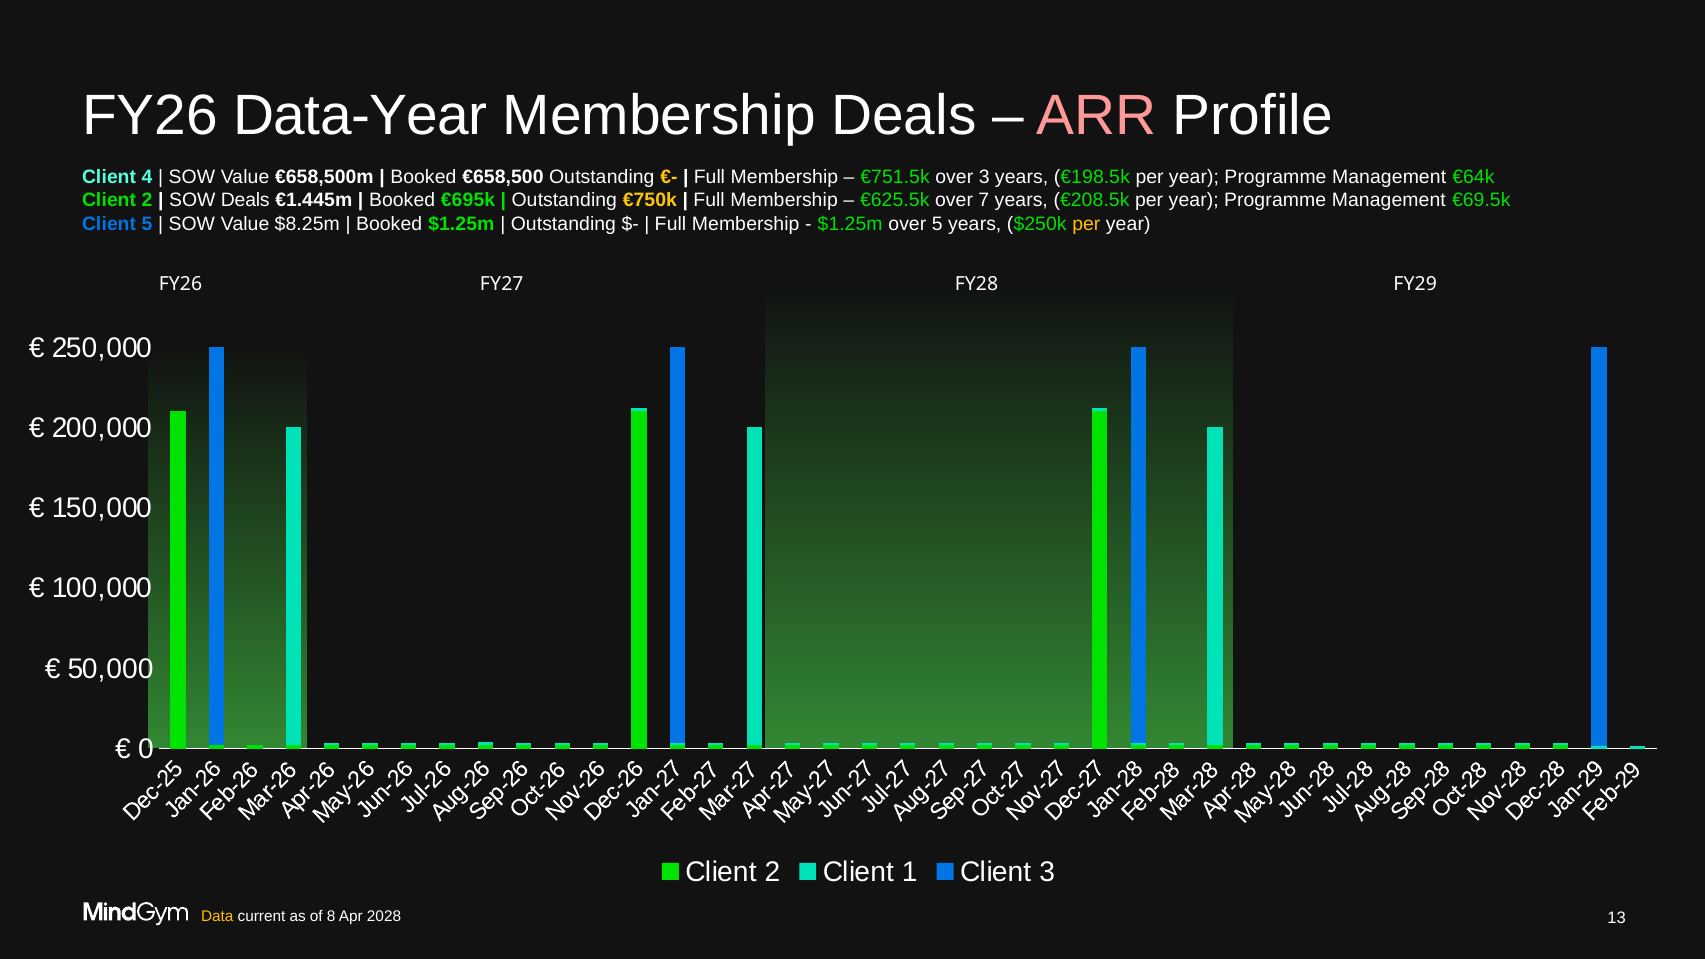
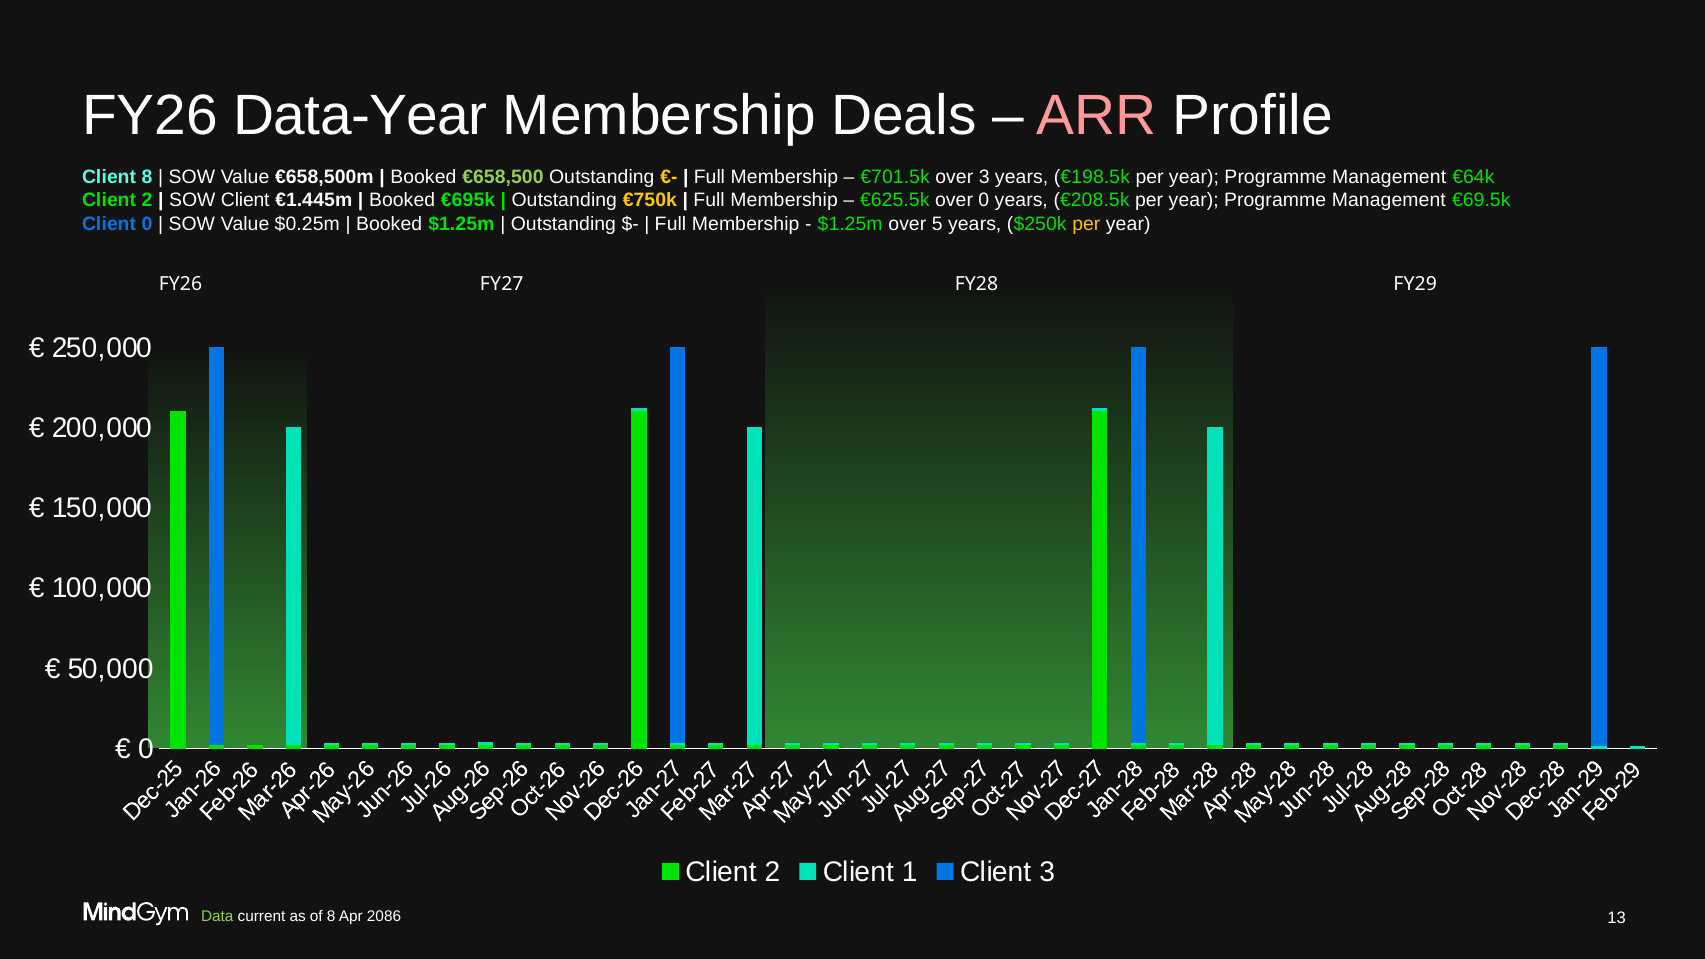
Client 4: 4 -> 8
€658,500 colour: white -> light green
€751.5k: €751.5k -> €701.5k
SOW Deals: Deals -> Client
over 7: 7 -> 0
Client 5: 5 -> 0
$8.25m: $8.25m -> $0.25m
Data colour: yellow -> light green
2028: 2028 -> 2086
